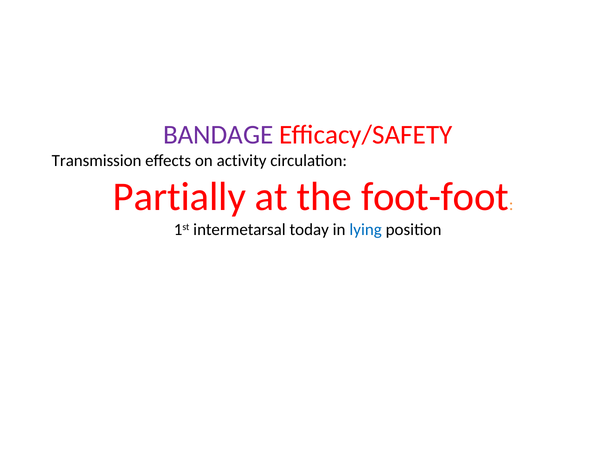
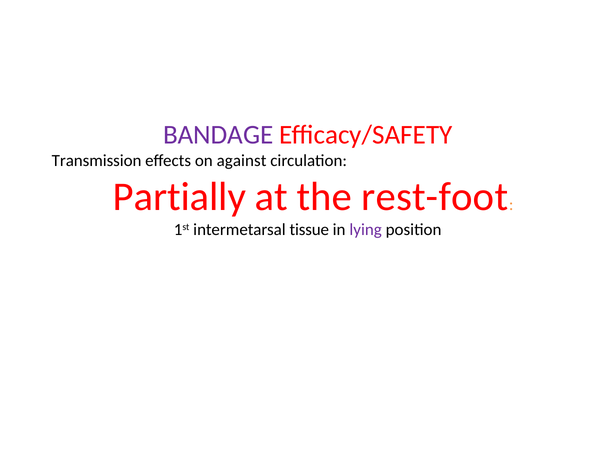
activity: activity -> against
foot-foot: foot-foot -> rest-foot
today: today -> tissue
lying colour: blue -> purple
